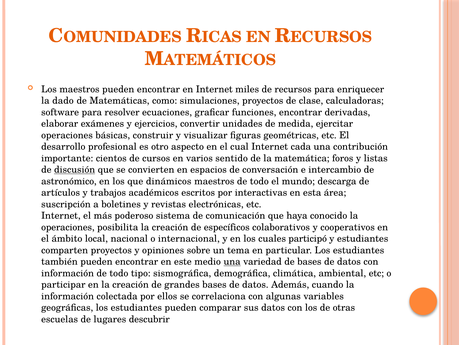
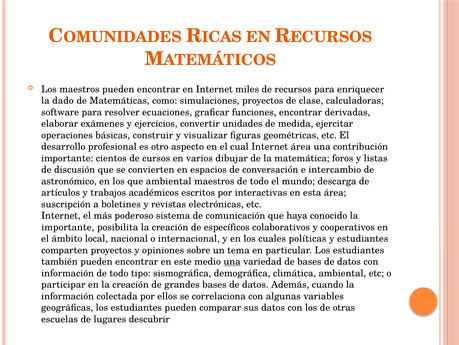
Internet cada: cada -> área
sentido: sentido -> dibujar
discusión underline: present -> none
que dinámicos: dinámicos -> ambiental
operaciones at (68, 227): operaciones -> importante
participó: participó -> políticas
